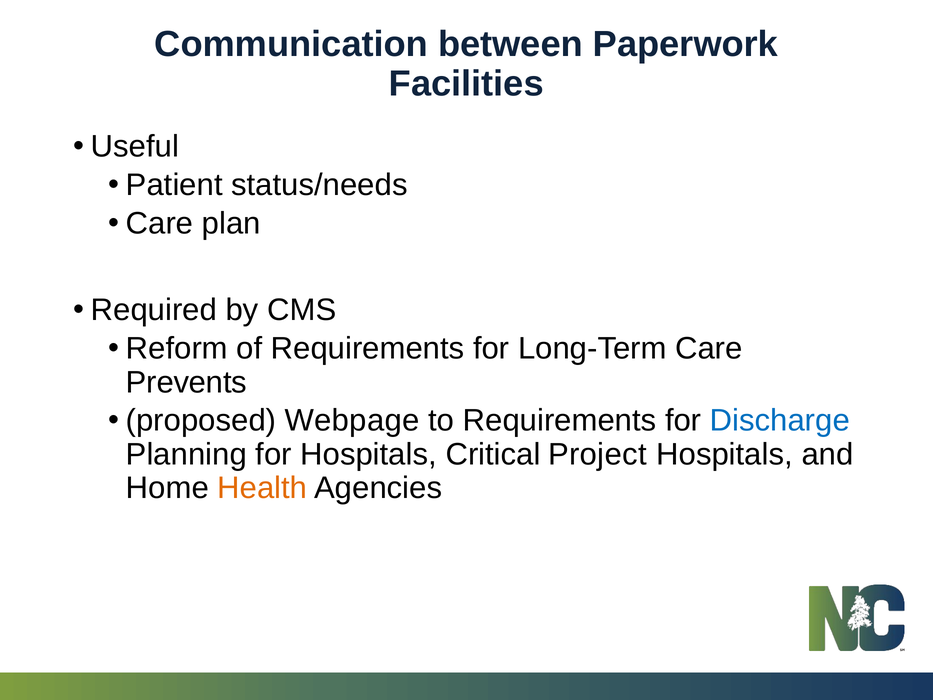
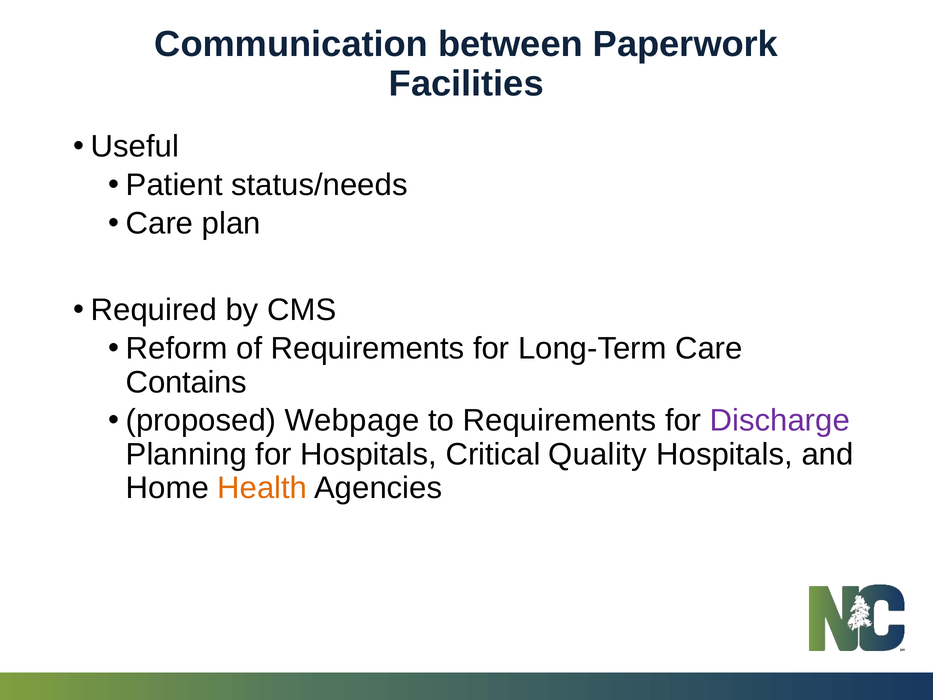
Prevents: Prevents -> Contains
Discharge colour: blue -> purple
Project: Project -> Quality
